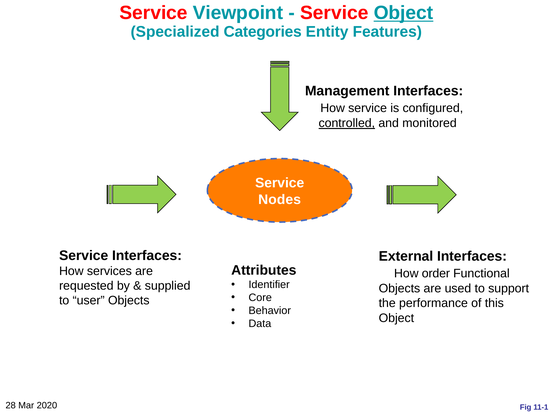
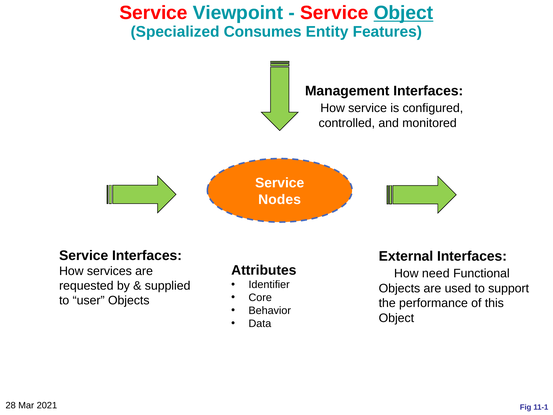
Categories: Categories -> Consumes
controlled underline: present -> none
order: order -> need
2020: 2020 -> 2021
